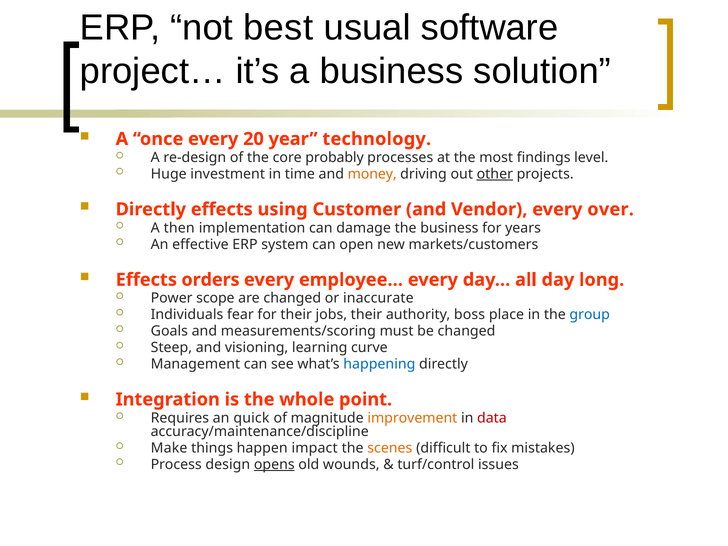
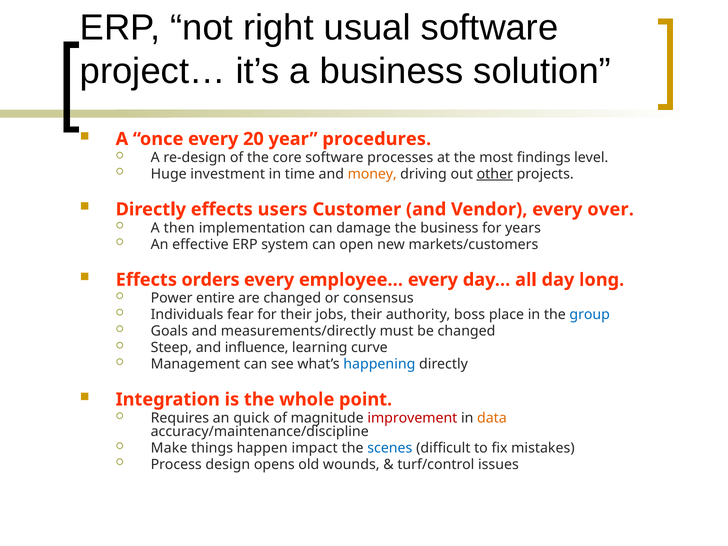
best: best -> right
technology: technology -> procedures
core probably: probably -> software
using: using -> users
scope: scope -> entire
inaccurate: inaccurate -> consensus
measurements/scoring: measurements/scoring -> measurements/directly
visioning: visioning -> influence
improvement colour: orange -> red
data colour: red -> orange
scenes colour: orange -> blue
opens underline: present -> none
